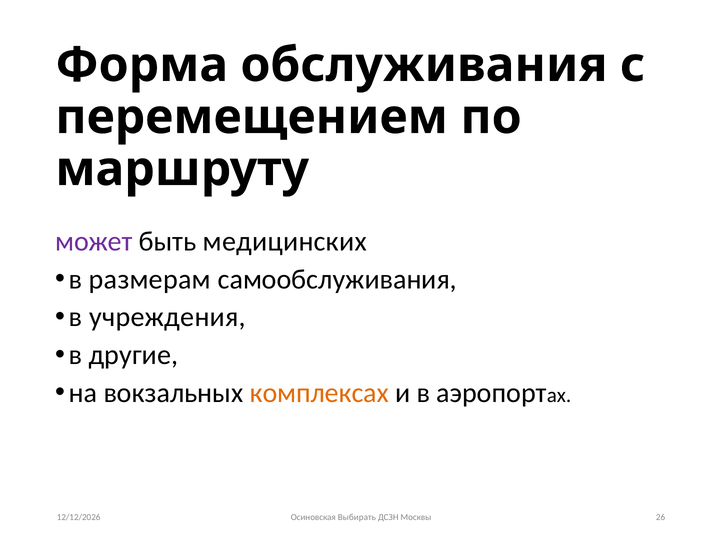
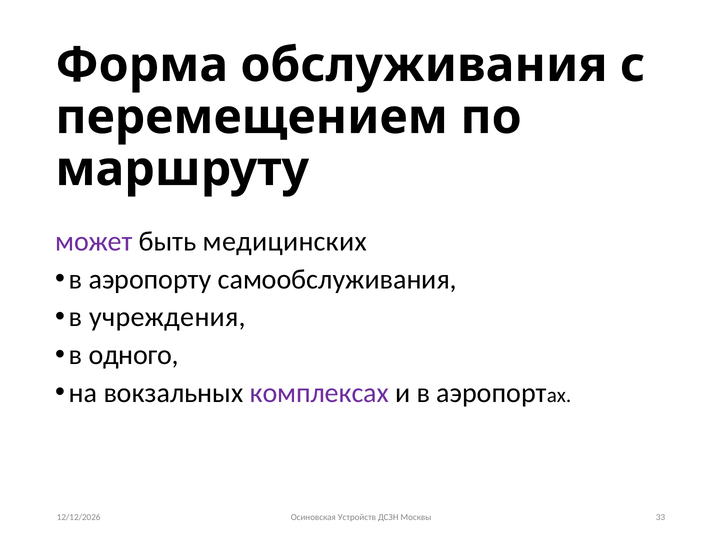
размерам: размерам -> аэропорту
другие: другие -> одного
комплексах colour: orange -> purple
Выбирать: Выбирать -> Устройств
26: 26 -> 33
